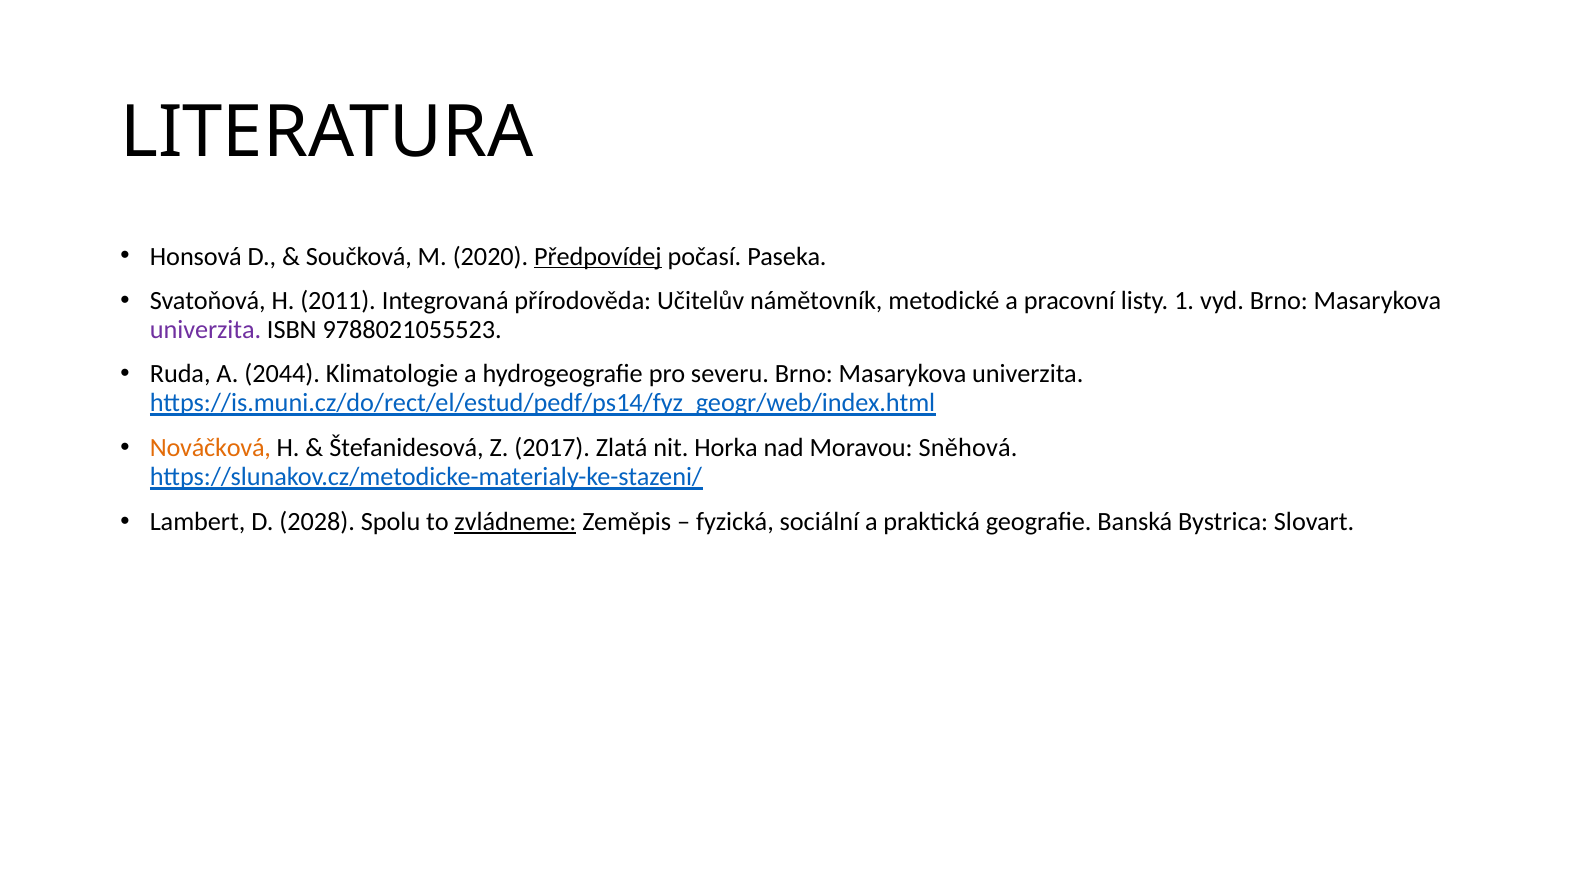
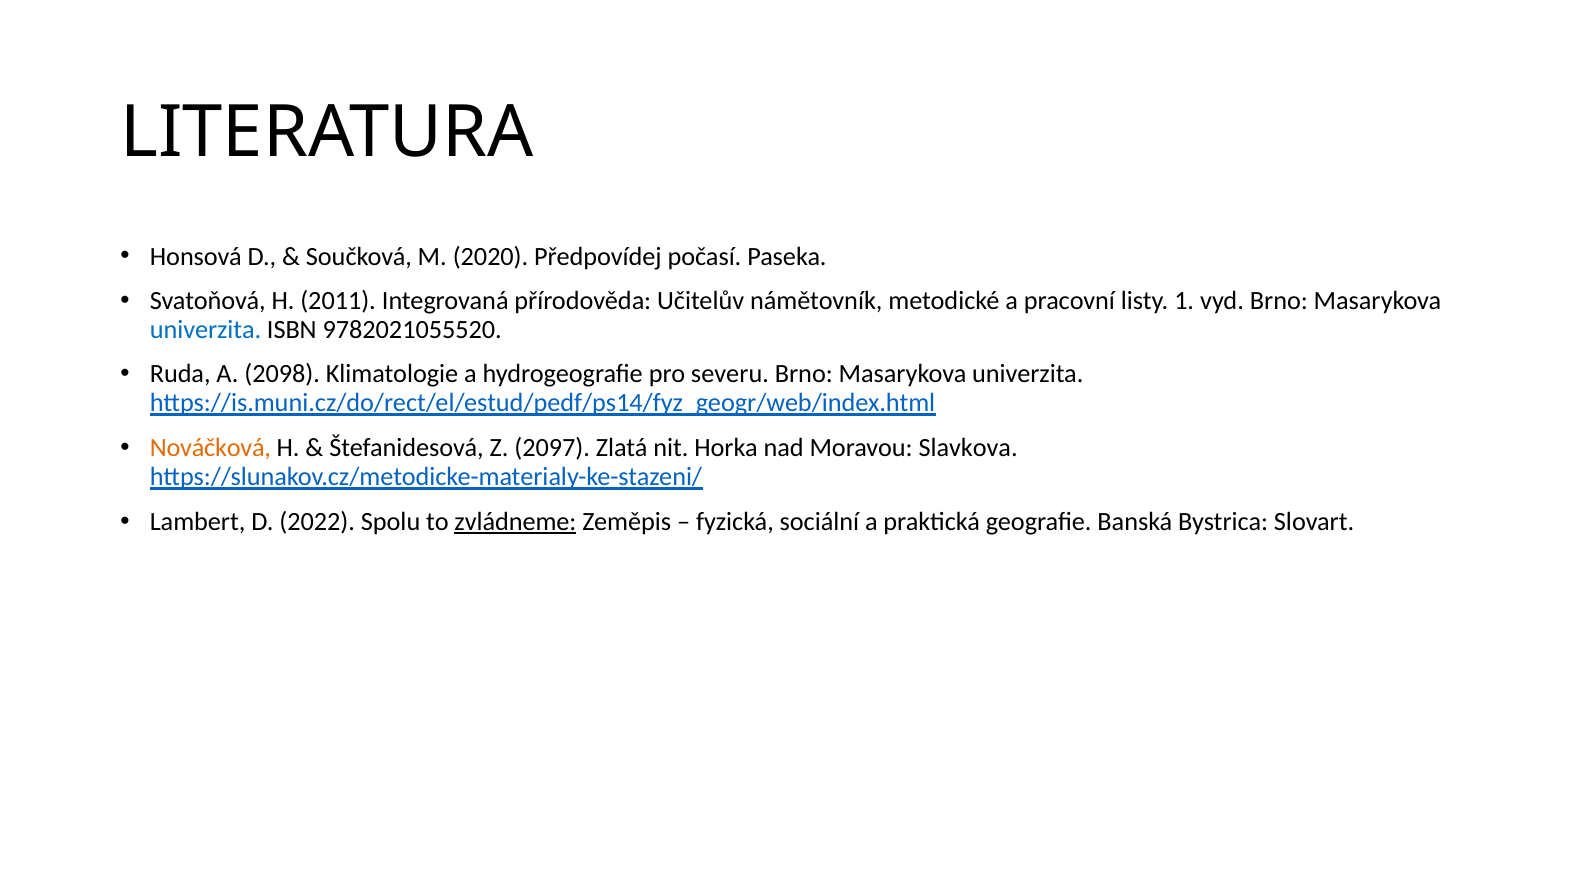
Předpovídej underline: present -> none
univerzita at (206, 329) colour: purple -> blue
9788021055523: 9788021055523 -> 9782021055520
2044: 2044 -> 2098
2017: 2017 -> 2097
Sněhová: Sněhová -> Slavkova
2028: 2028 -> 2022
